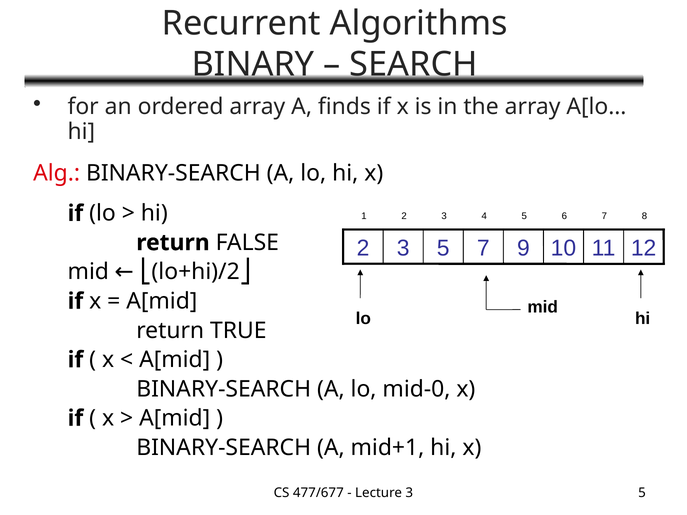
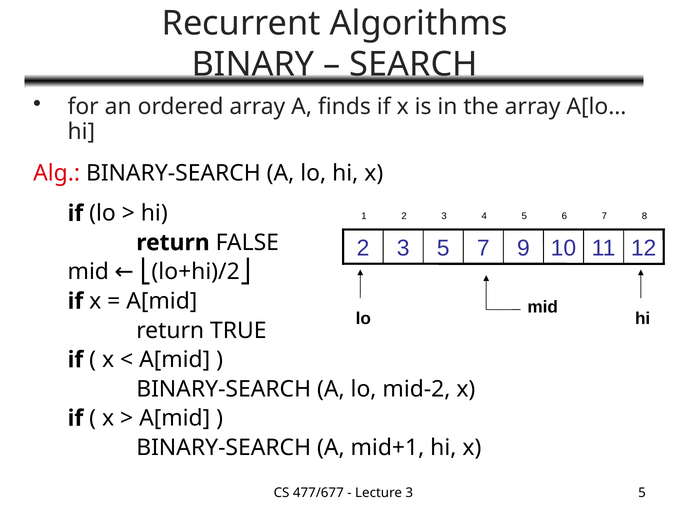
mid-0: mid-0 -> mid-2
